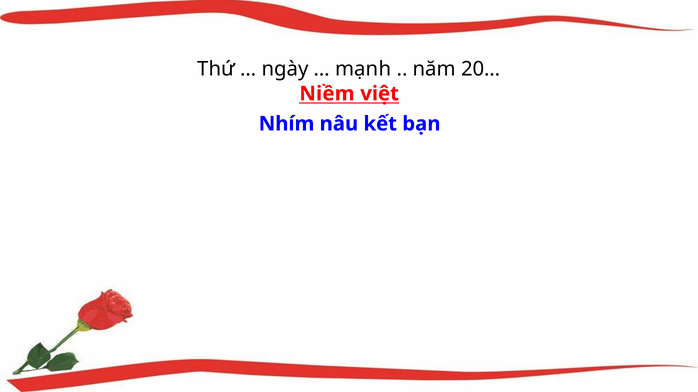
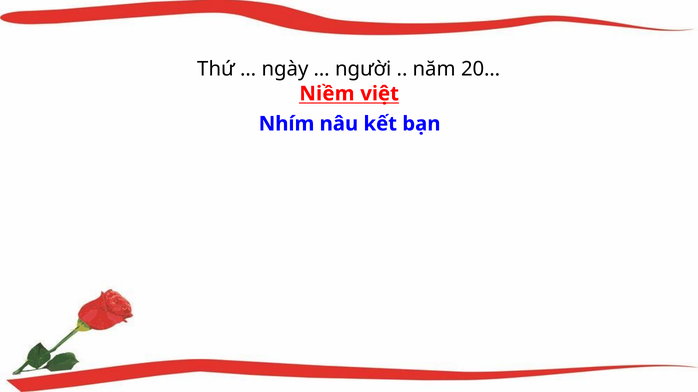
mạnh: mạnh -> người
